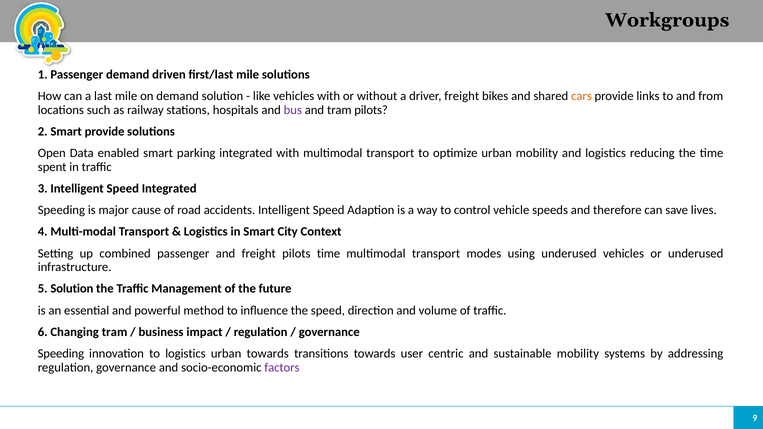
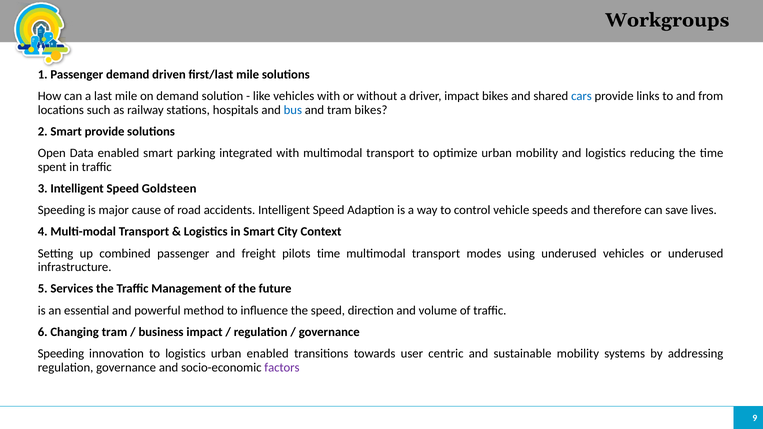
driver freight: freight -> impact
cars colour: orange -> blue
bus colour: purple -> blue
tram pilots: pilots -> bikes
Speed Integrated: Integrated -> Goldsteen
5 Solution: Solution -> Services
urban towards: towards -> enabled
